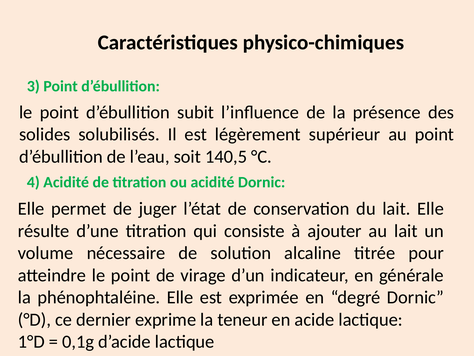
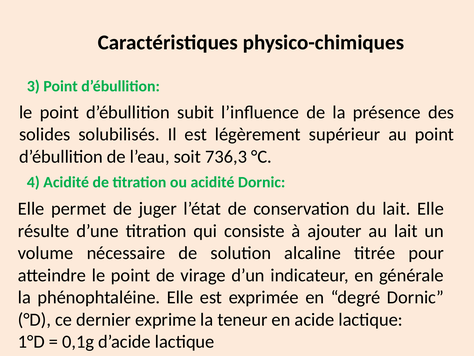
140,5: 140,5 -> 736,3
